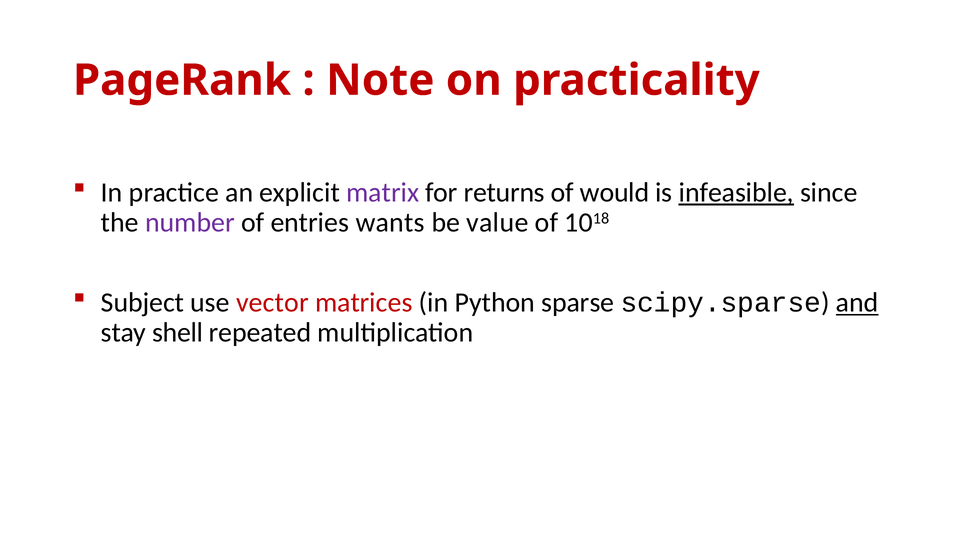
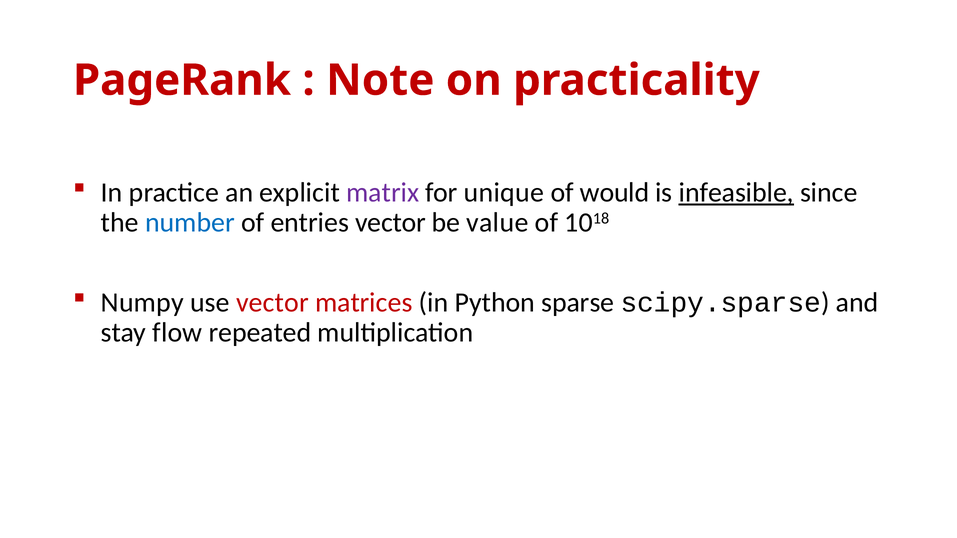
returns: returns -> unique
number colour: purple -> blue
entries wants: wants -> vector
Subject: Subject -> Numpy
and underline: present -> none
shell: shell -> flow
